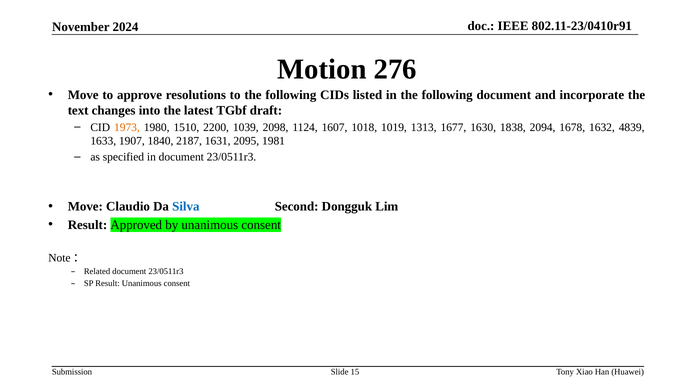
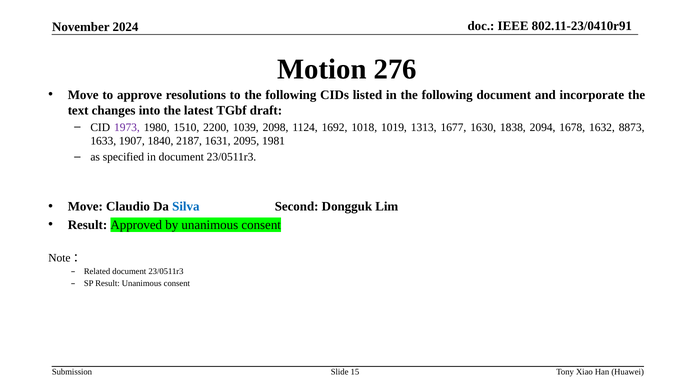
1973 colour: orange -> purple
1607: 1607 -> 1692
4839: 4839 -> 8873
